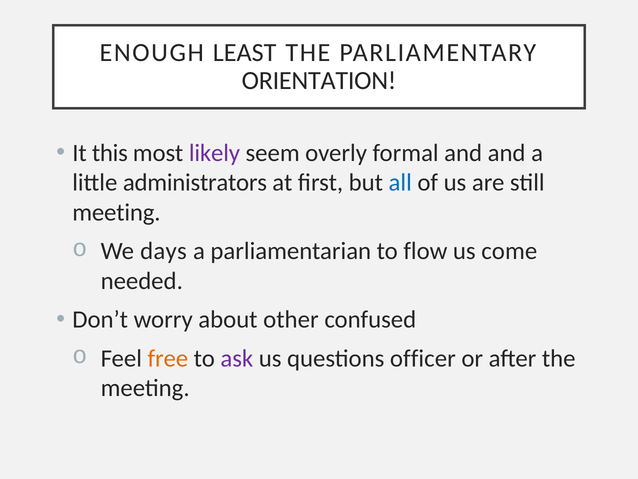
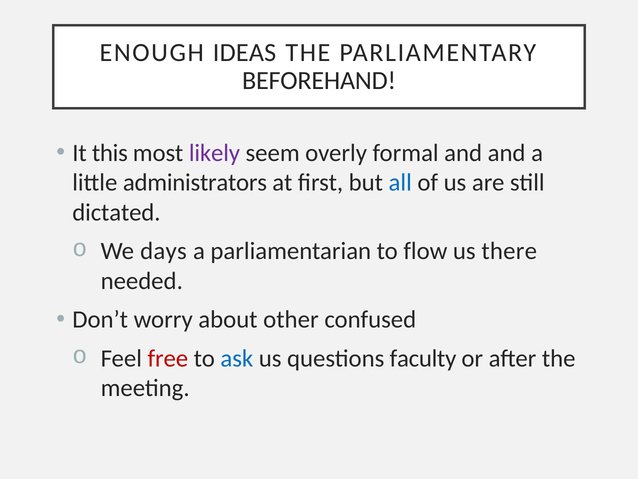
LEAST: LEAST -> IDEAS
ORIENTATION: ORIENTATION -> BEFOREHAND
meeting at (116, 212): meeting -> dictated
come: come -> there
free colour: orange -> red
ask colour: purple -> blue
officer: officer -> faculty
